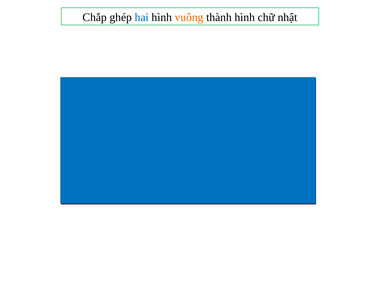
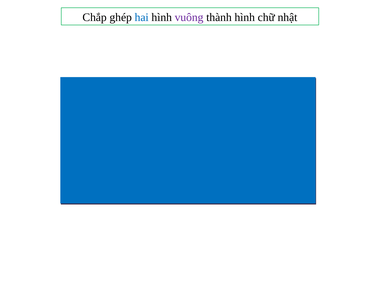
vuông colour: orange -> purple
